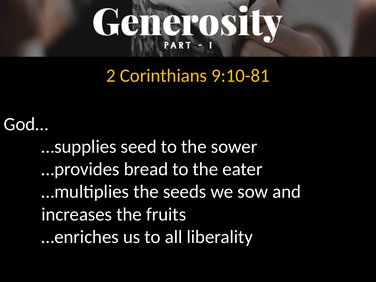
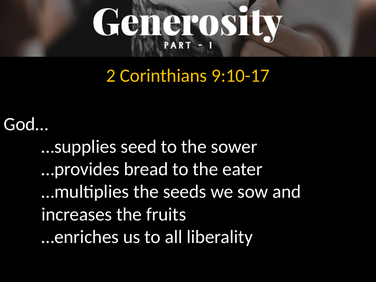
9:10-81: 9:10-81 -> 9:10-17
